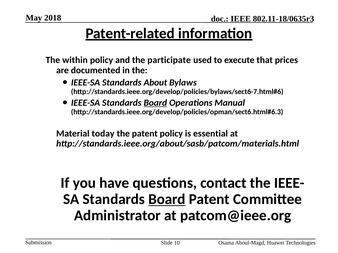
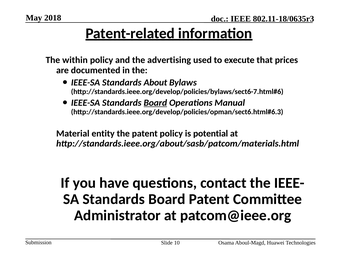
participate: participate -> advertising
today: today -> entity
essential: essential -> potential
Board at (167, 200) underline: present -> none
